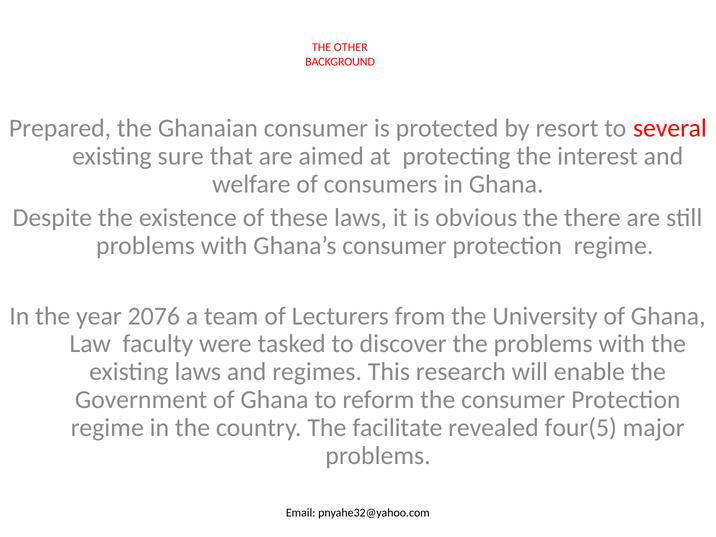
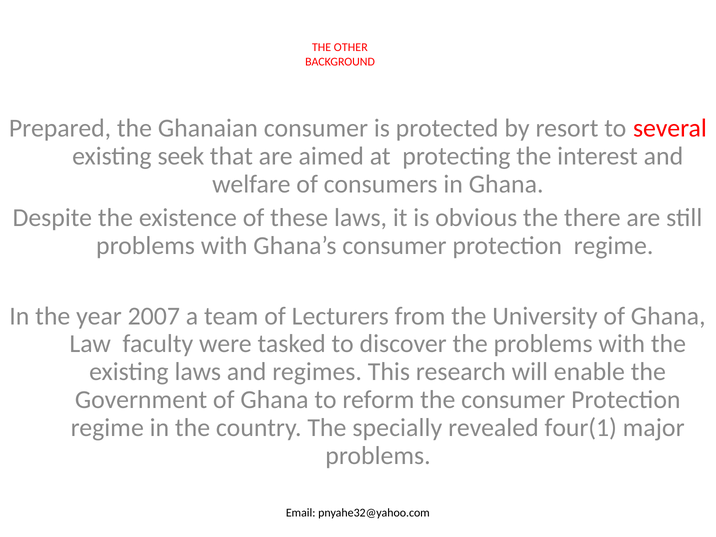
sure: sure -> seek
2076: 2076 -> 2007
facilitate: facilitate -> specially
four(5: four(5 -> four(1
